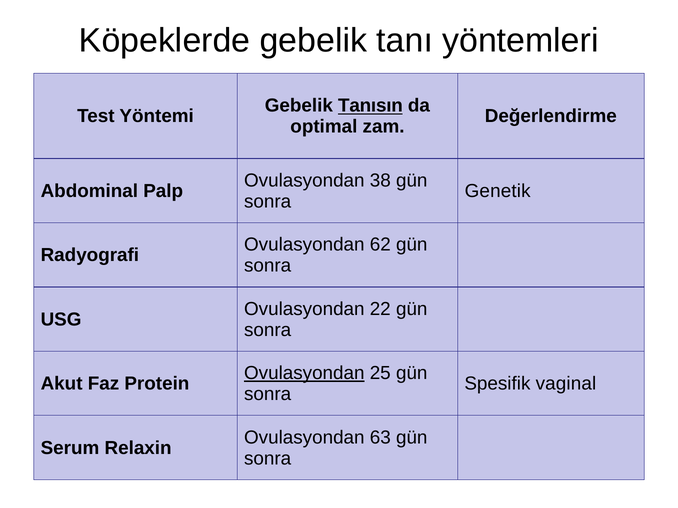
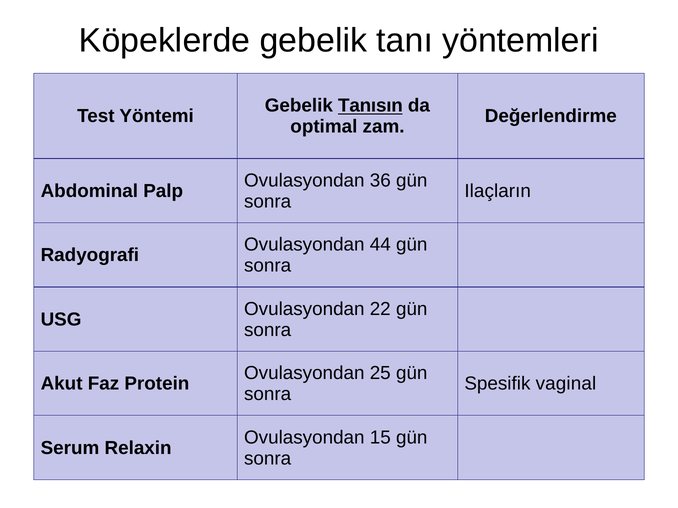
38: 38 -> 36
Genetik: Genetik -> Ilaçların
62: 62 -> 44
Ovulasyondan at (304, 374) underline: present -> none
63: 63 -> 15
